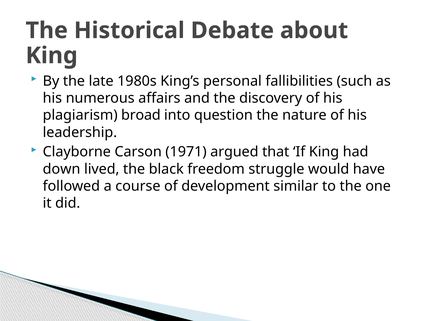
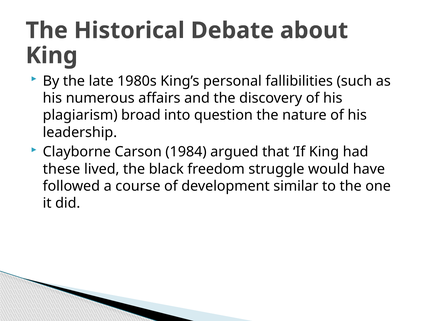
1971: 1971 -> 1984
down: down -> these
